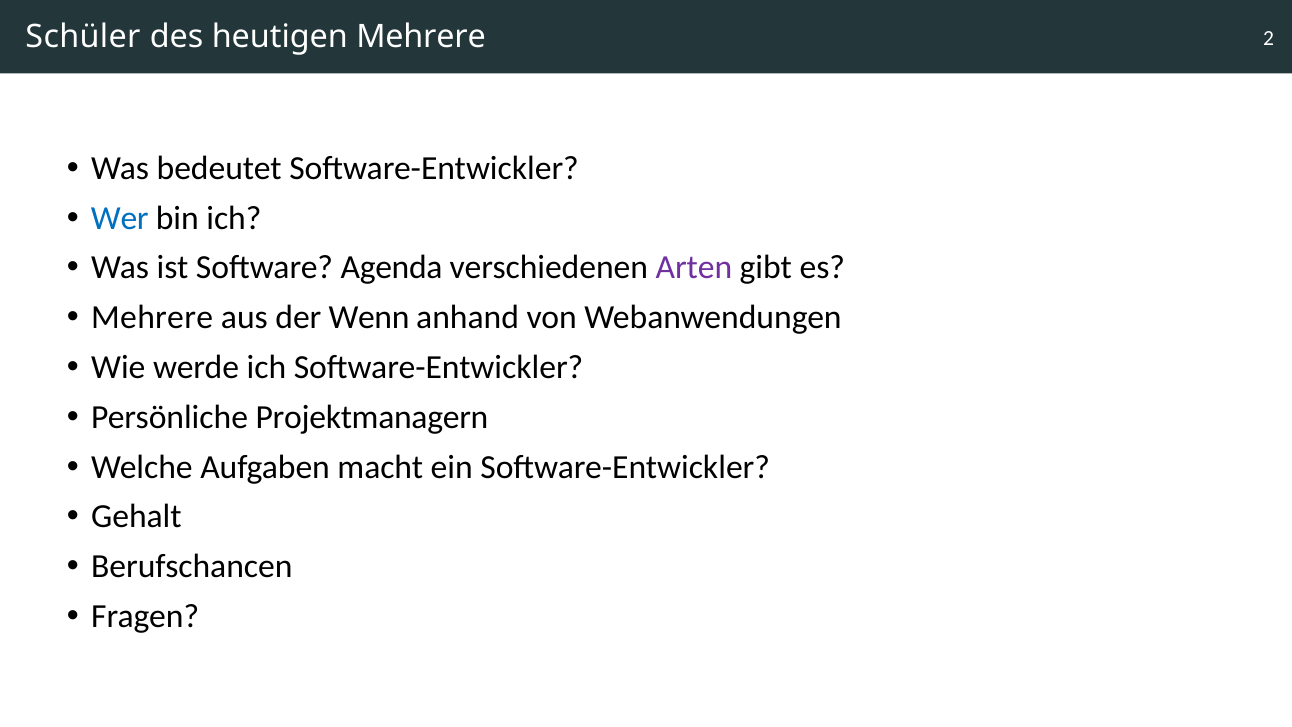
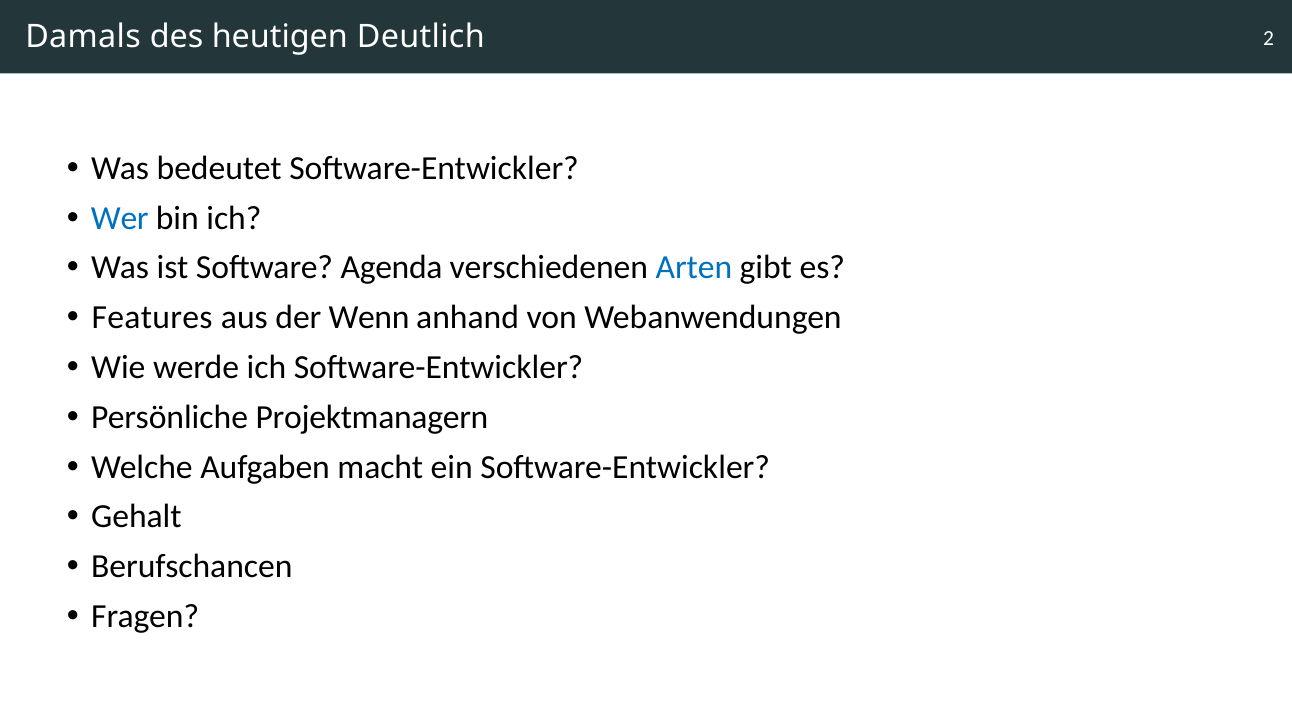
Schüler: Schüler -> Damals
heutigen Mehrere: Mehrere -> Deutlich
Arten colour: purple -> blue
Mehrere at (152, 318): Mehrere -> Features
